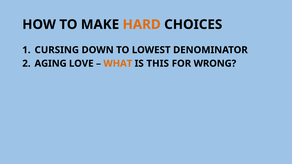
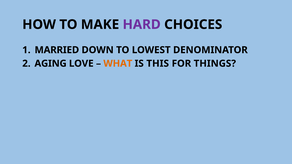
HARD colour: orange -> purple
CURSING: CURSING -> MARRIED
WRONG: WRONG -> THINGS
